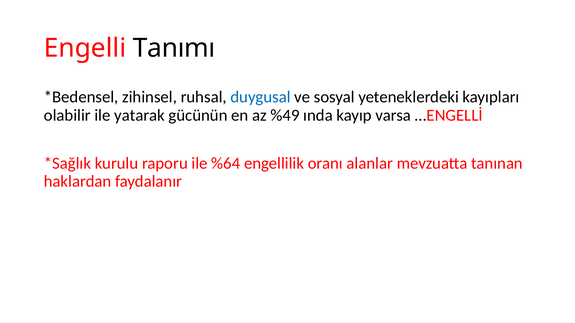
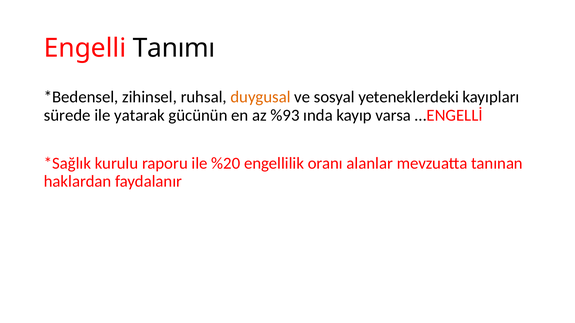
duygusal colour: blue -> orange
olabilir: olabilir -> sürede
%49: %49 -> %93
%64: %64 -> %20
